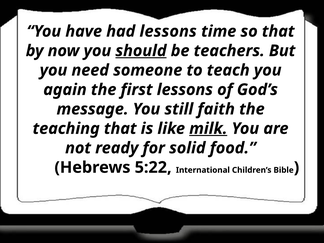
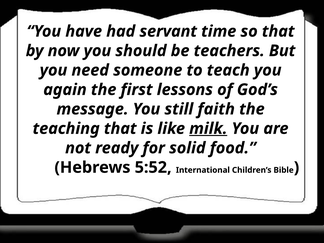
had lessons: lessons -> servant
should underline: present -> none
5:22: 5:22 -> 5:52
